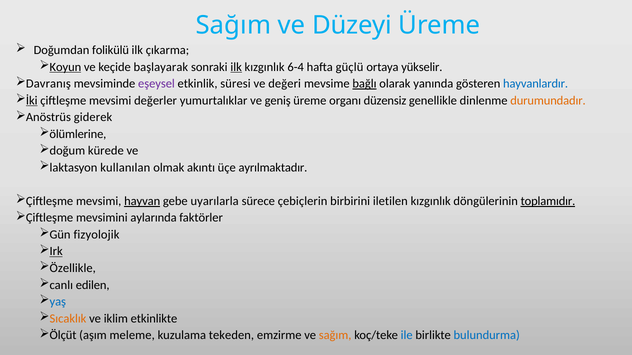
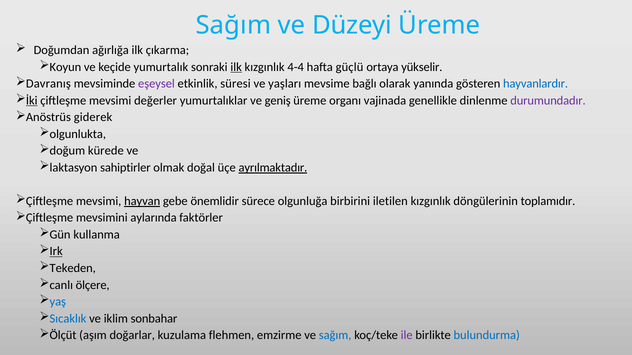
folikülü: folikülü -> ağırlığa
Koyun underline: present -> none
başlayarak: başlayarak -> yumurtalık
6-4: 6-4 -> 4-4
değeri: değeri -> yaşları
bağlı underline: present -> none
düzensiz: düzensiz -> vajinada
durumundadır colour: orange -> purple
ölümlerine: ölümlerine -> olgunlukta
kullanılan: kullanılan -> sahiptirler
akıntı: akıntı -> doğal
ayrılmaktadır underline: none -> present
uyarılarla: uyarılarla -> önemlidir
çebiçlerin: çebiçlerin -> olgunluğa
toplamıdır underline: present -> none
fizyolojik: fizyolojik -> kullanma
Özellikle: Özellikle -> Tekeden
edilen: edilen -> ölçere
Sıcaklık colour: orange -> blue
etkinlikte: etkinlikte -> sonbahar
meleme: meleme -> doğarlar
tekeden: tekeden -> flehmen
sağım at (335, 336) colour: orange -> blue
ile colour: blue -> purple
